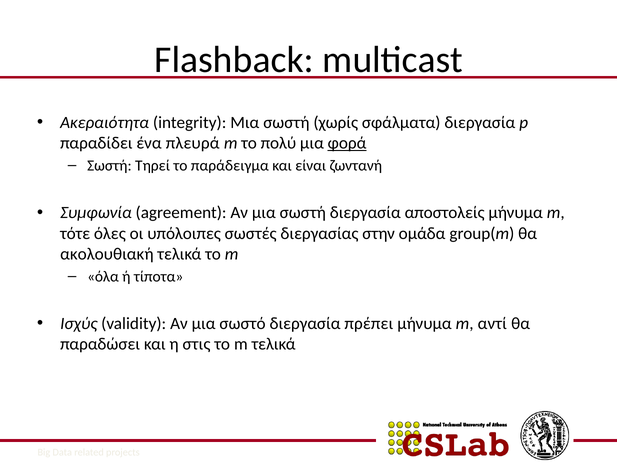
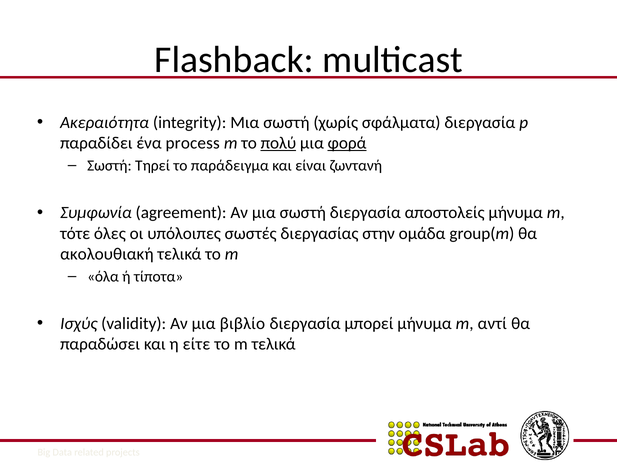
πλευρά: πλευρά -> process
πολύ underline: none -> present
σωστό: σωστό -> βιβλίο
πρέπει: πρέπει -> μπορεί
στις: στις -> είτε
